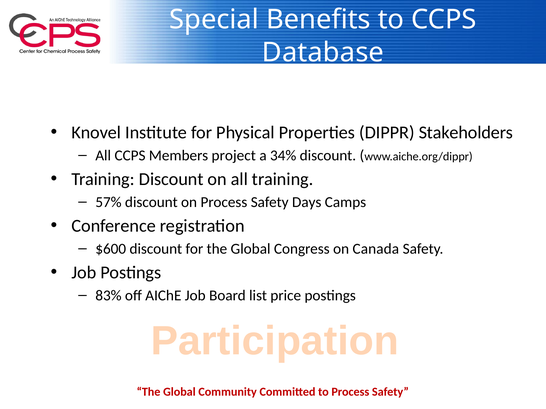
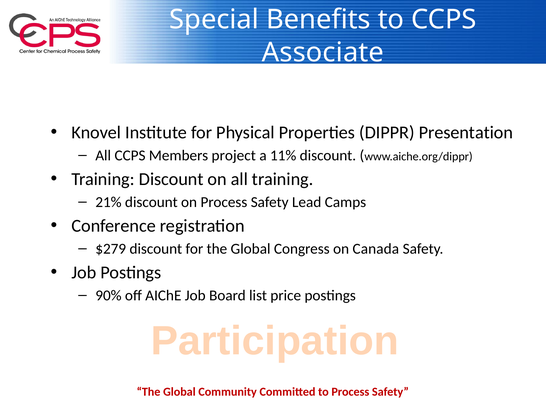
Database: Database -> Associate
Stakeholders: Stakeholders -> Presentation
34%: 34% -> 11%
57%: 57% -> 21%
Days: Days -> Lead
$600: $600 -> $279
83%: 83% -> 90%
